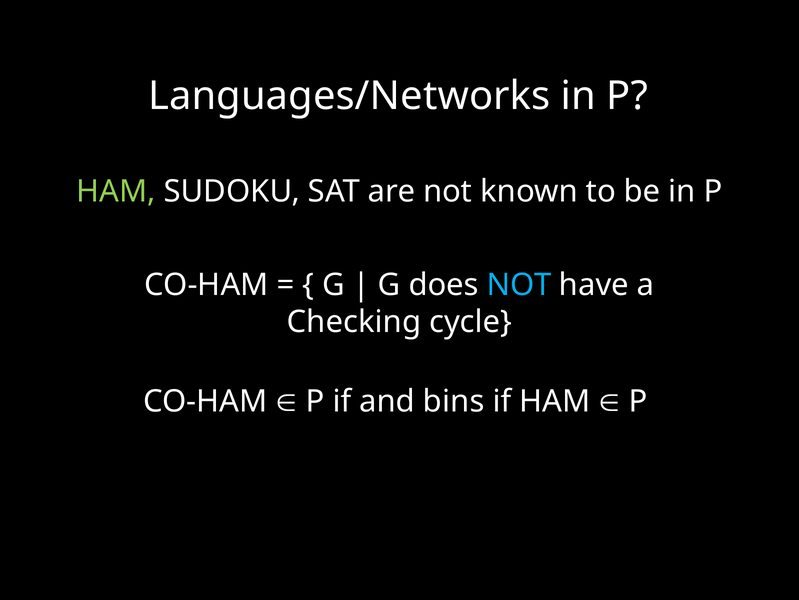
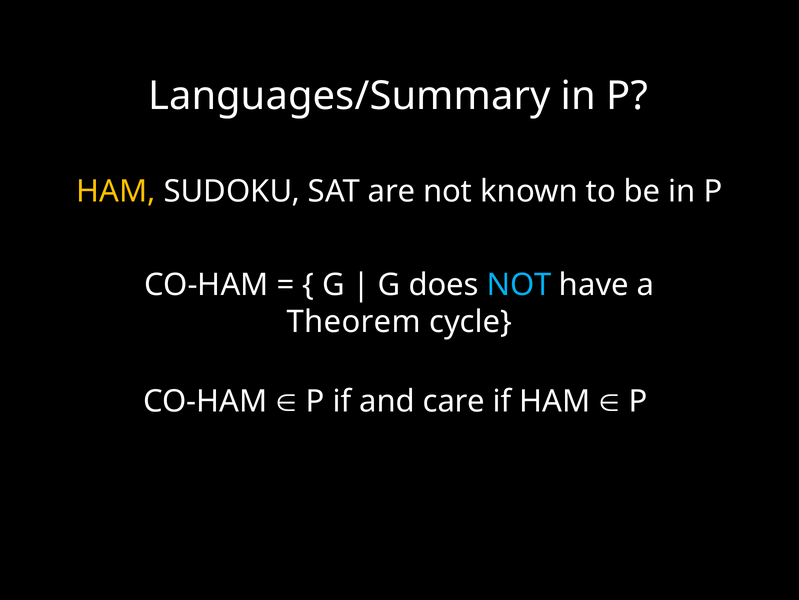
Languages/Networks: Languages/Networks -> Languages/Summary
HAM at (116, 191) colour: light green -> yellow
Checking: Checking -> Theorem
bins: bins -> care
